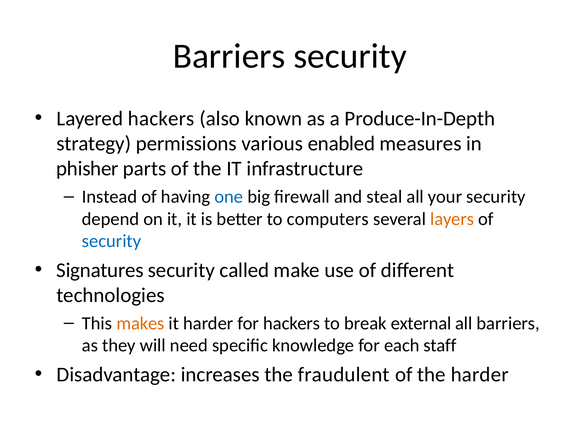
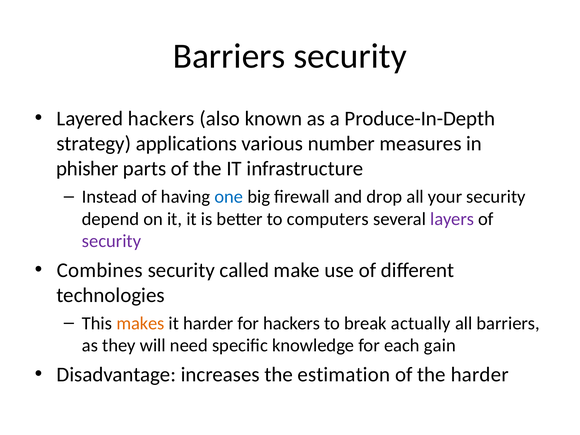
permissions: permissions -> applications
enabled: enabled -> number
steal: steal -> drop
layers colour: orange -> purple
security at (112, 241) colour: blue -> purple
Signatures: Signatures -> Combines
external: external -> actually
staff: staff -> gain
fraudulent: fraudulent -> estimation
